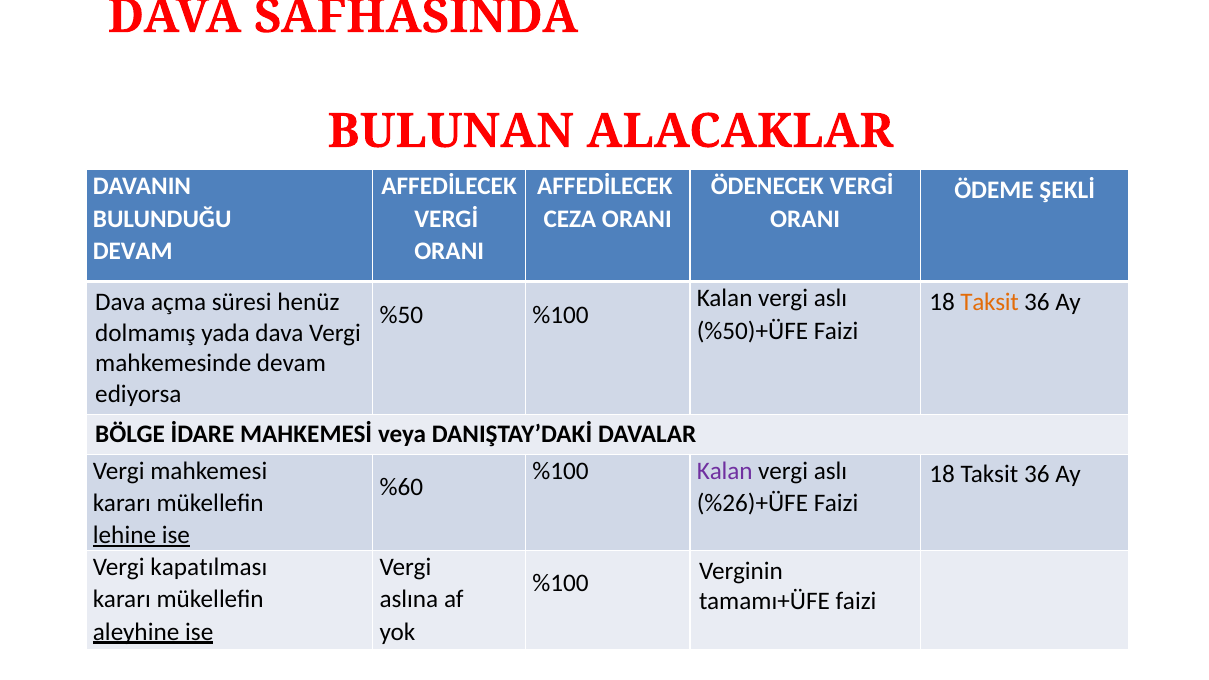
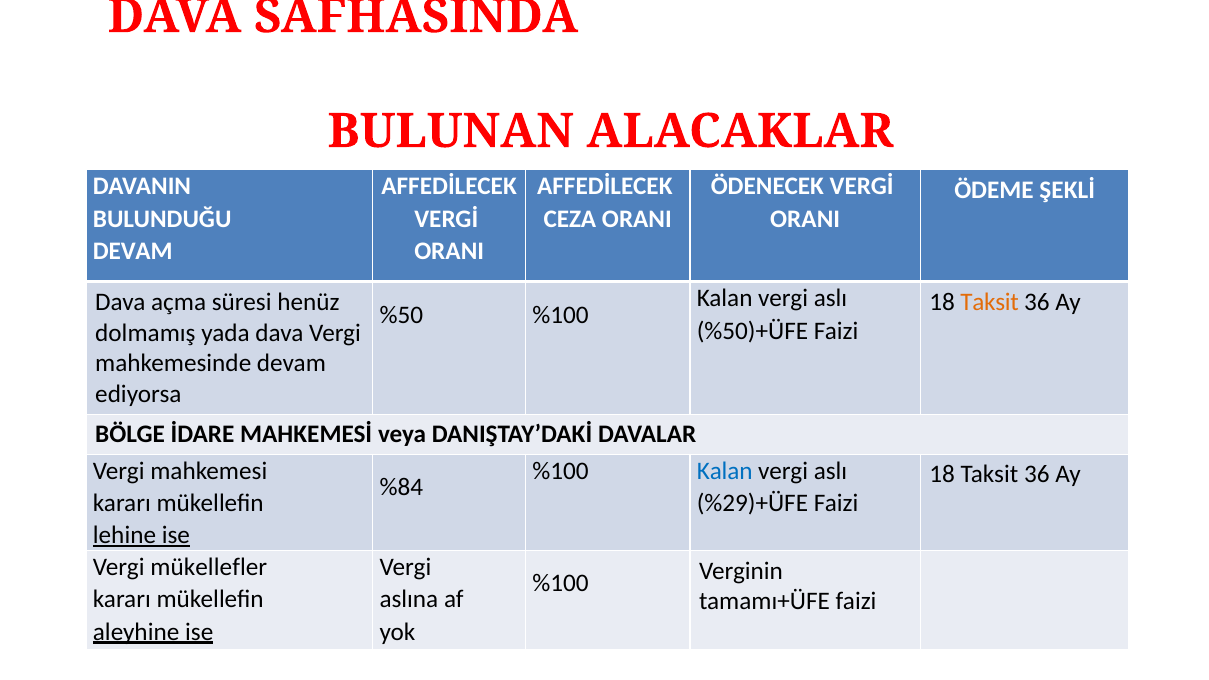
Kalan at (725, 471) colour: purple -> blue
%60: %60 -> %84
%26)+ÜFE: %26)+ÜFE -> %29)+ÜFE
kapatılması: kapatılması -> mükellefler
